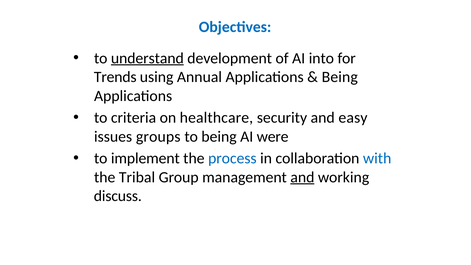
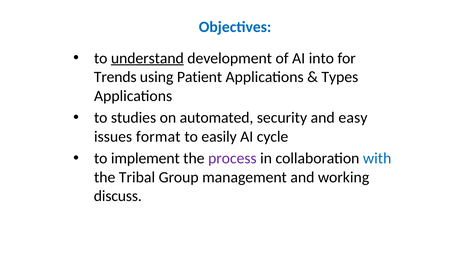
Annual: Annual -> Patient
Being at (340, 77): Being -> Types
criteria: criteria -> studies
healthcare: healthcare -> automated
groups: groups -> format
to being: being -> easily
were: were -> cycle
process colour: blue -> purple
and at (302, 177) underline: present -> none
